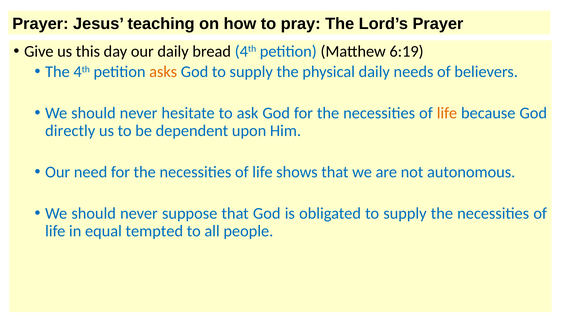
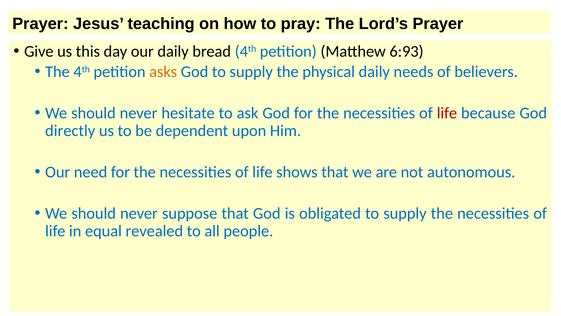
6:19: 6:19 -> 6:93
life at (447, 113) colour: orange -> red
tempted: tempted -> revealed
